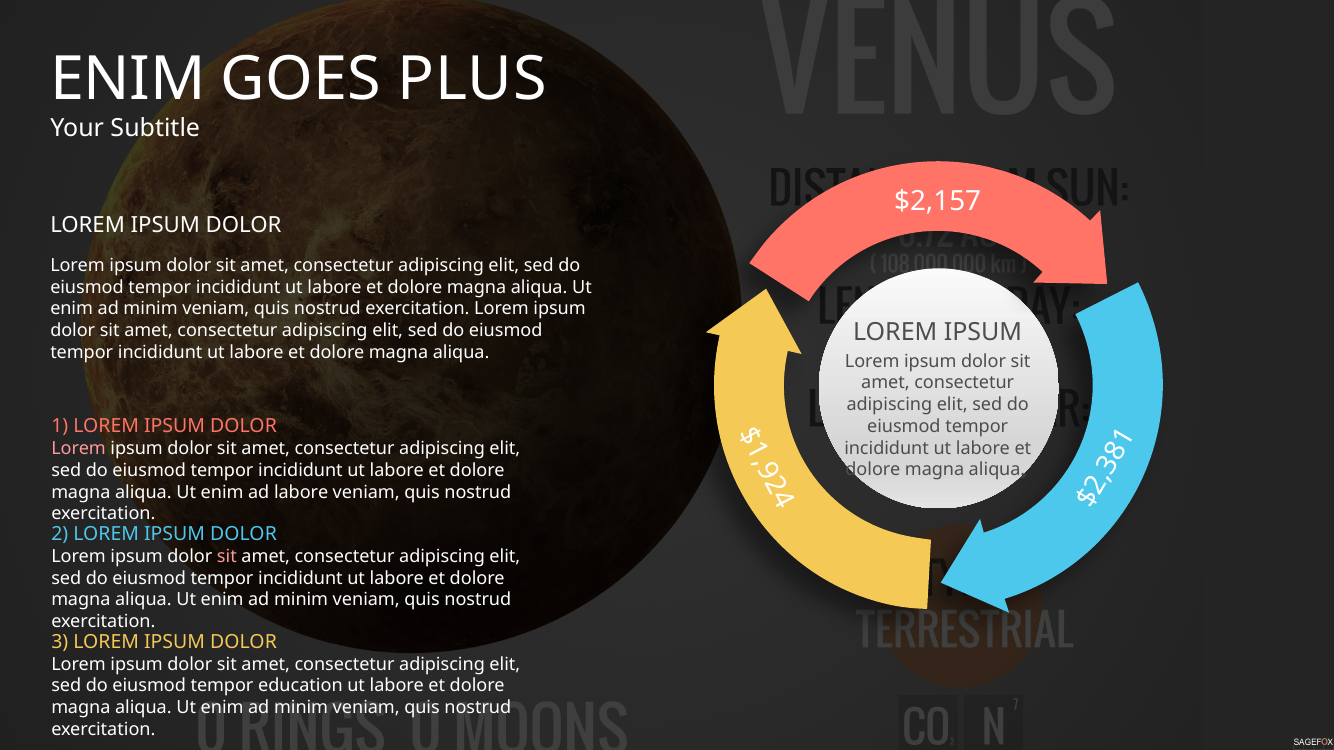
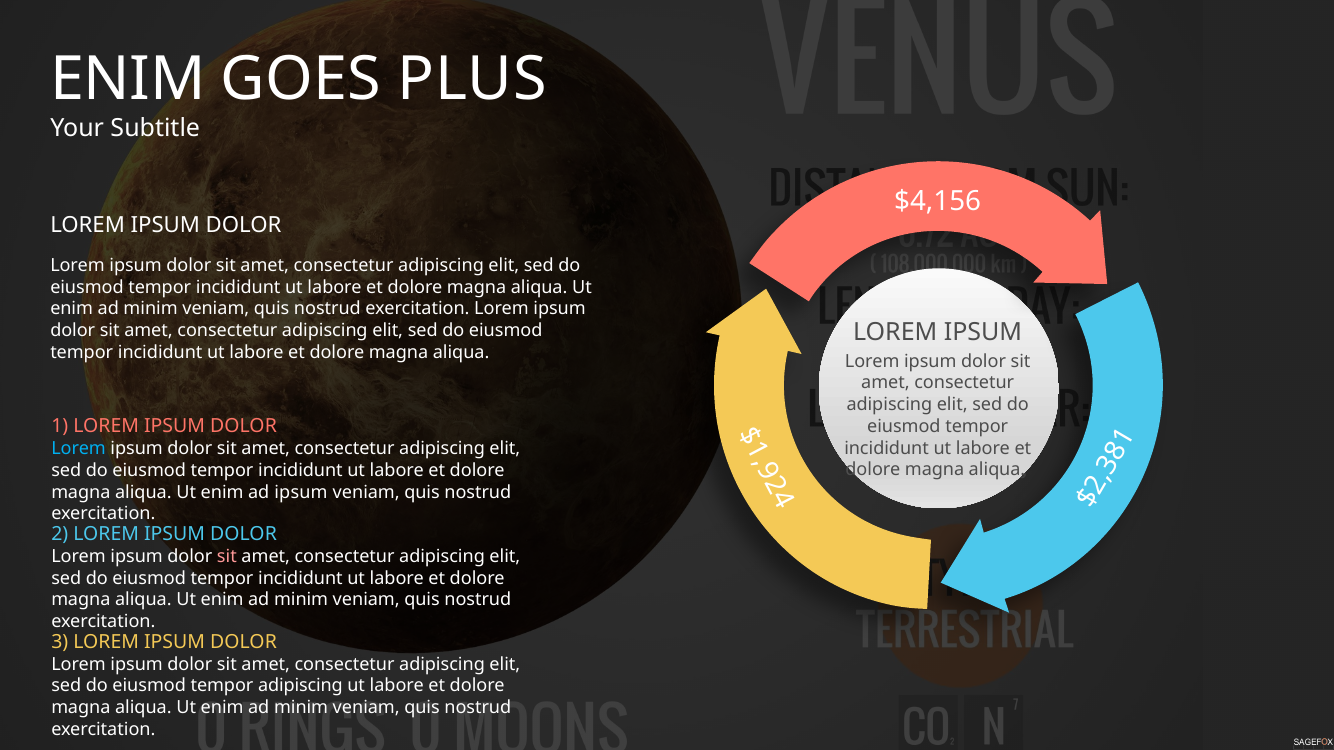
$2,157: $2,157 -> $4,156
Lorem at (79, 449) colour: pink -> light blue
ad labore: labore -> ipsum
tempor education: education -> adipiscing
